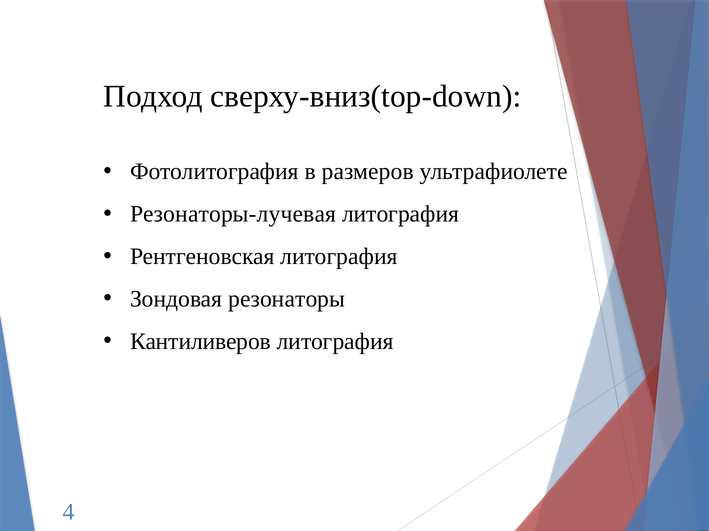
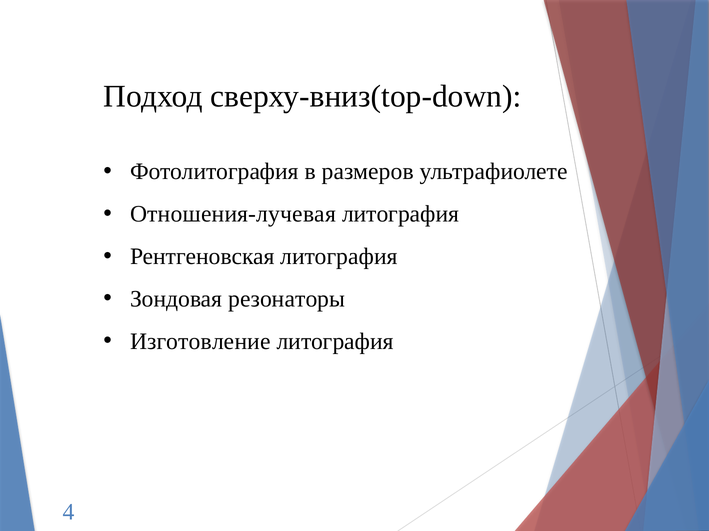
Резонаторы-лучевая: Резонаторы-лучевая -> Отношения-лучевая
Кантиливеров: Кантиливеров -> Изготовление
